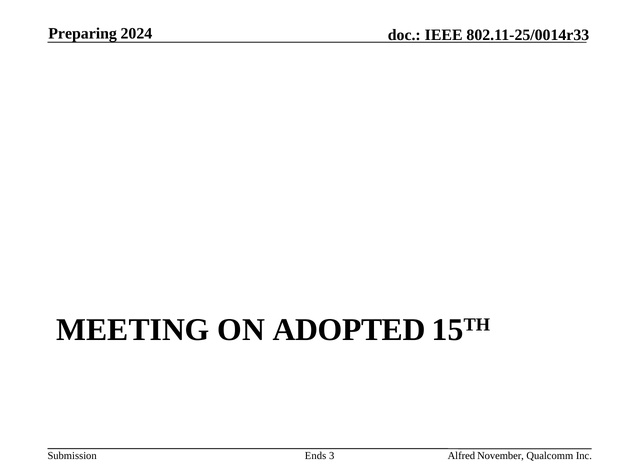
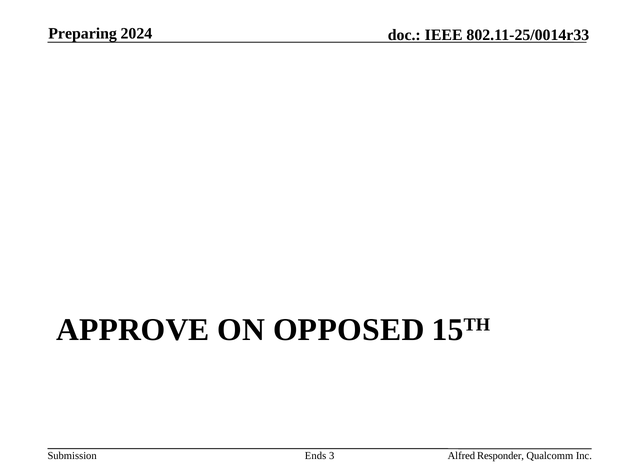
MEETING: MEETING -> APPROVE
ADOPTED: ADOPTED -> OPPOSED
November: November -> Responder
